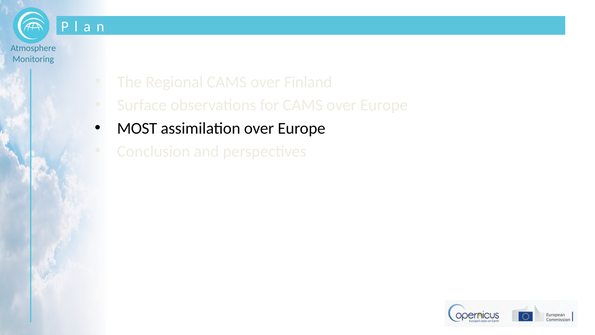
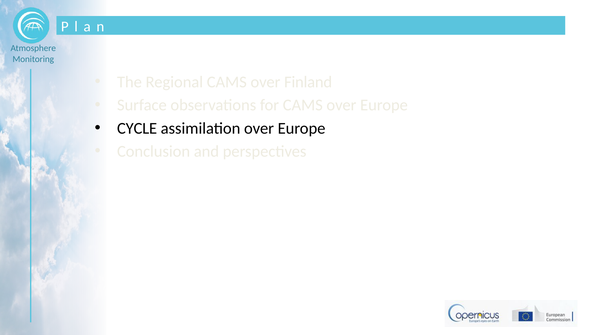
MOST: MOST -> CYCLE
